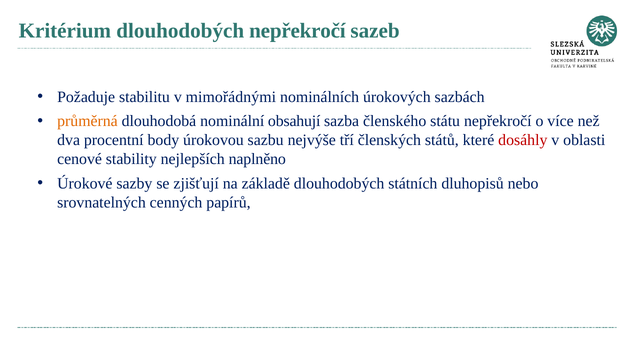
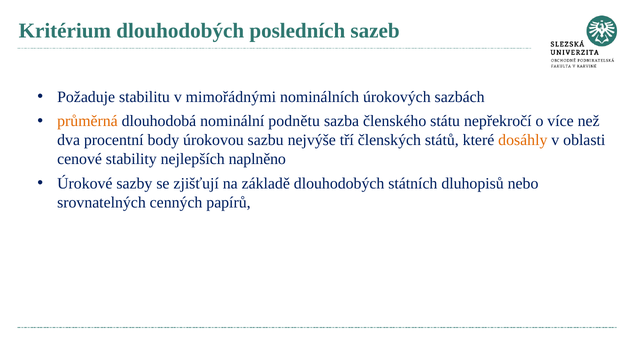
dlouhodobých nepřekročí: nepřekročí -> posledních
obsahují: obsahují -> podnětu
dosáhly colour: red -> orange
